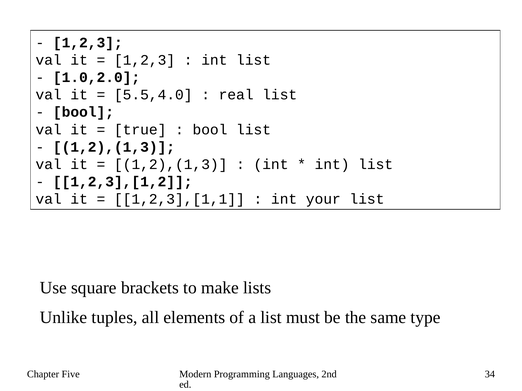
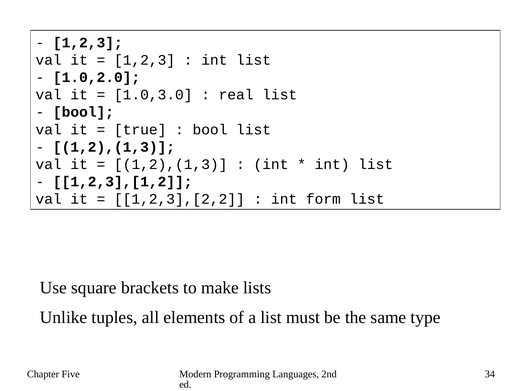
5.5,4.0: 5.5,4.0 -> 1.0,3.0
1,2,3],[1,1: 1,2,3],[1,1 -> 1,2,3],[2,2
your: your -> form
